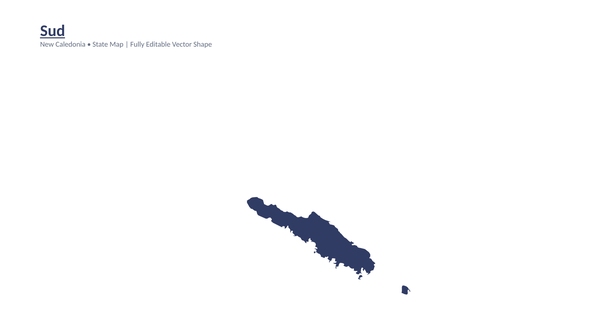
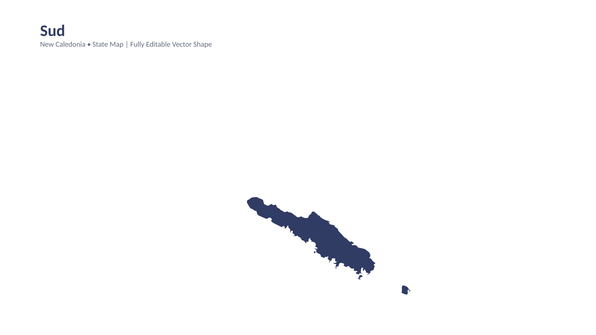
Sud underline: present -> none
